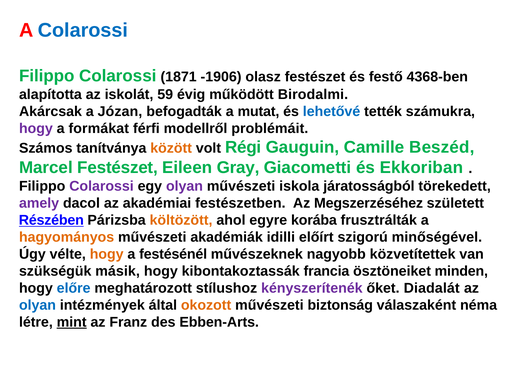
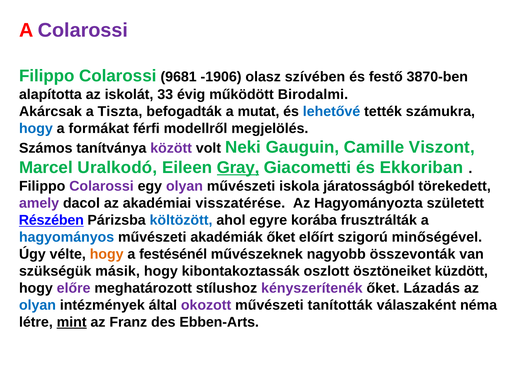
Colarossi at (83, 30) colour: blue -> purple
1871: 1871 -> 9681
olasz festészet: festészet -> szívében
4368-ben: 4368-ben -> 3870-ben
59: 59 -> 33
Józan: Józan -> Tiszta
hogy at (36, 128) colour: purple -> blue
problémáit: problémáit -> megjelölés
között colour: orange -> purple
Régi: Régi -> Neki
Beszéd: Beszéd -> Viszont
Marcel Festészet: Festészet -> Uralkodó
Gray underline: none -> present
festészetben: festészetben -> visszatérése
Megszerzéséhez: Megszerzéséhez -> Hagyományozta
költözött colour: orange -> blue
hagyományos colour: orange -> blue
akadémiák idilli: idilli -> őket
közvetítettek: közvetítettek -> összevonták
francia: francia -> oszlott
minden: minden -> küzdött
előre colour: blue -> purple
Diadalát: Diadalát -> Lázadás
okozott colour: orange -> purple
biztonság: biztonság -> tanították
